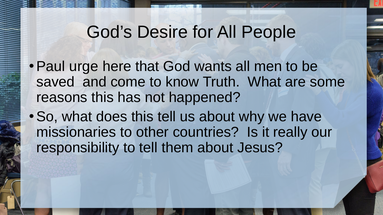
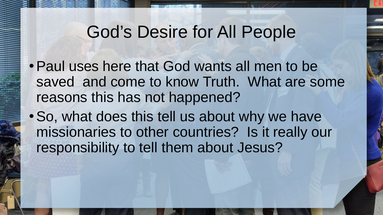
urge: urge -> uses
